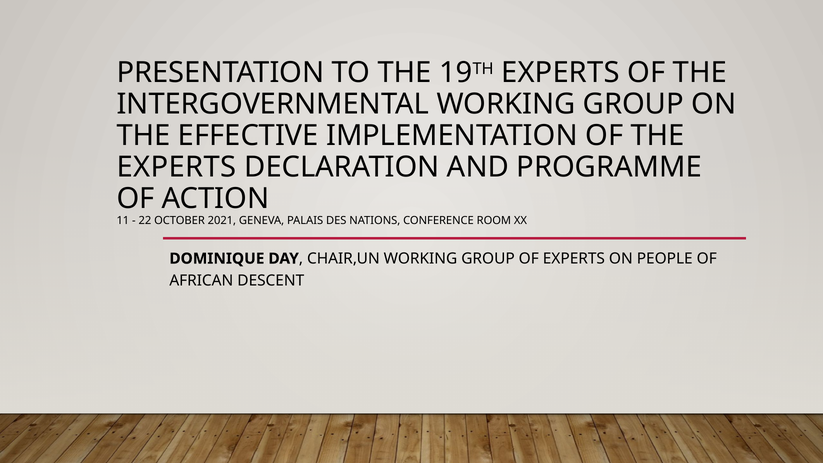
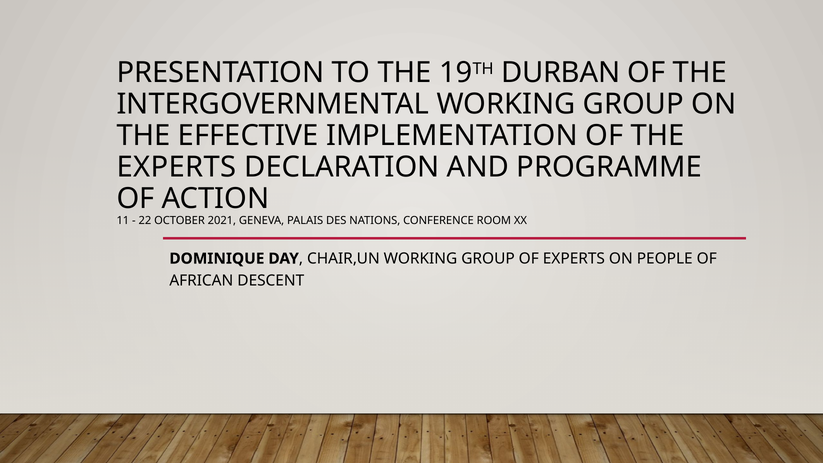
19TH EXPERTS: EXPERTS -> DURBAN
